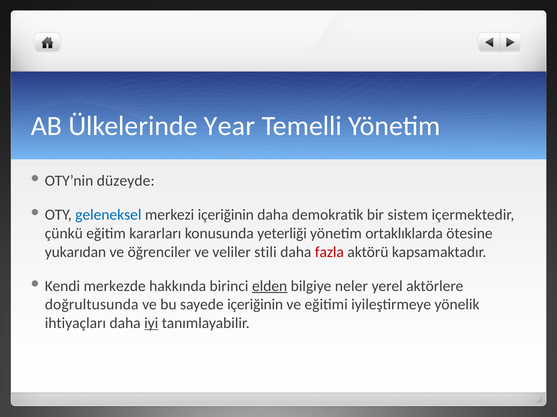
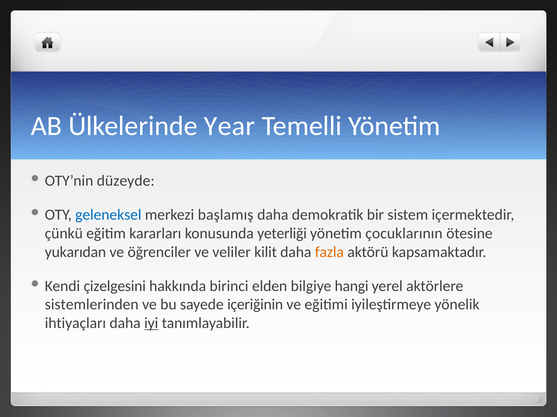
merkezi içeriğinin: içeriğinin -> başlamış
ortaklıklarda: ortaklıklarda -> çocuklarının
stili: stili -> kilit
fazla colour: red -> orange
merkezde: merkezde -> çizelgesini
elden underline: present -> none
neler: neler -> hangi
doğrultusunda: doğrultusunda -> sistemlerinden
